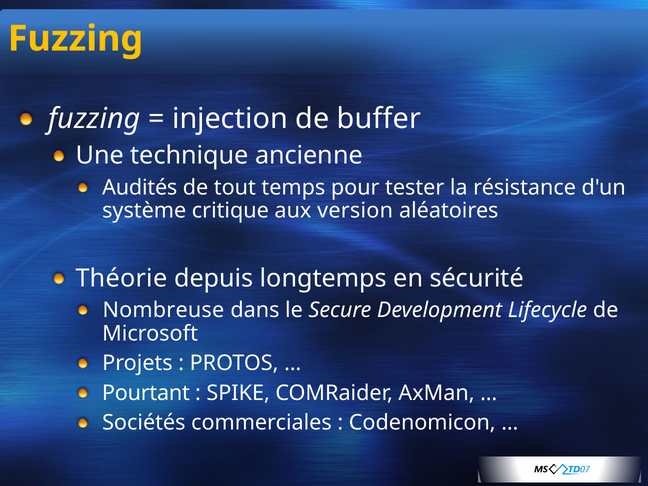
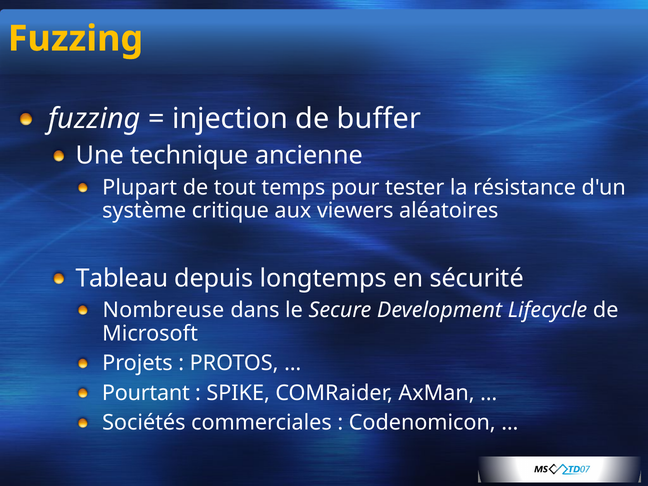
Audités: Audités -> Plupart
version: version -> viewers
Théorie: Théorie -> Tableau
